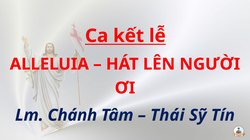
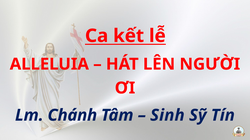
Thái: Thái -> Sinh
